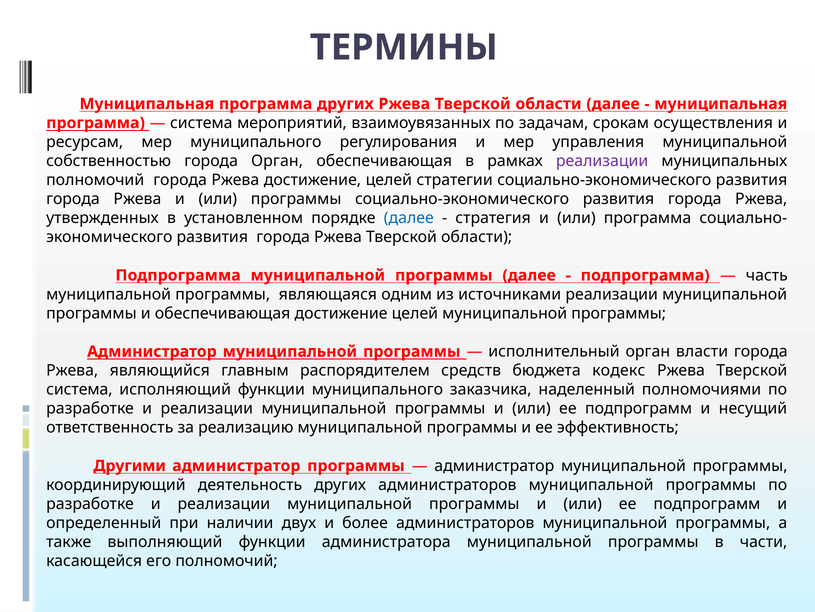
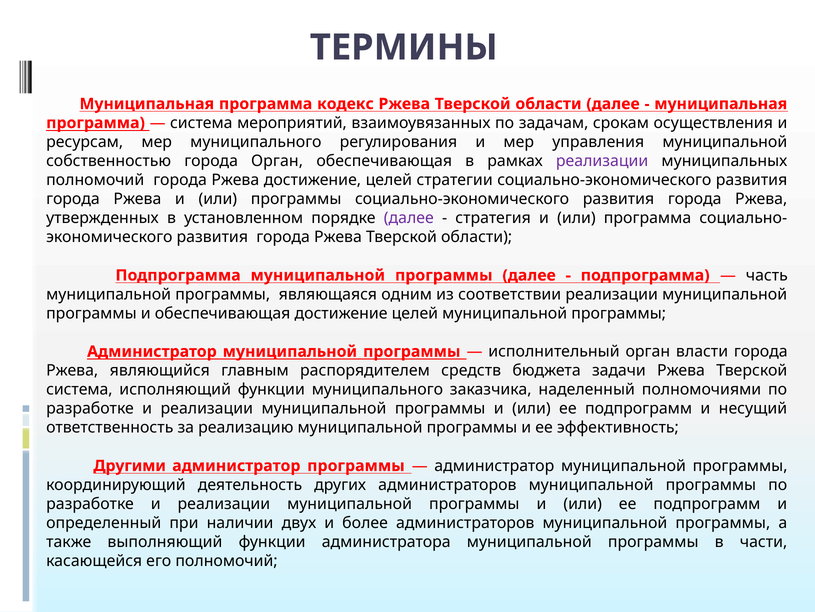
программа других: других -> кодекс
далее at (409, 218) colour: blue -> purple
источниками: источниками -> соответствии
кодекс: кодекс -> задачи
